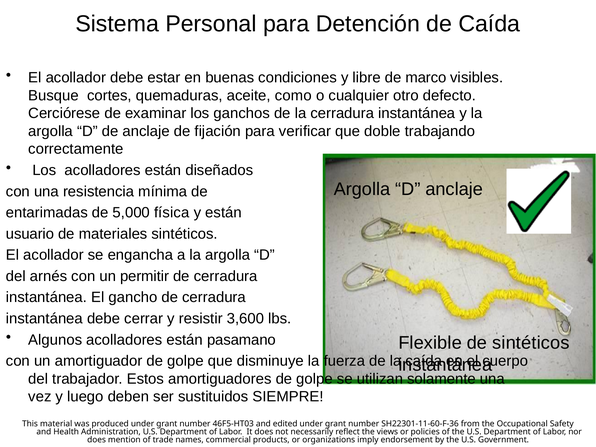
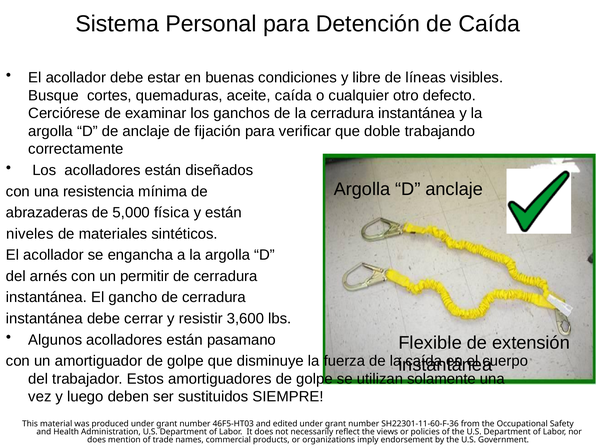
marco: marco -> líneas
aceite como: como -> caída
entarimadas: entarimadas -> abrazaderas
usuario: usuario -> niveles
de sintéticos: sintéticos -> extensión
